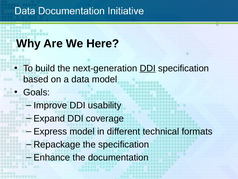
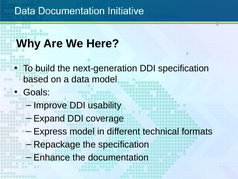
DDI at (148, 68) underline: present -> none
